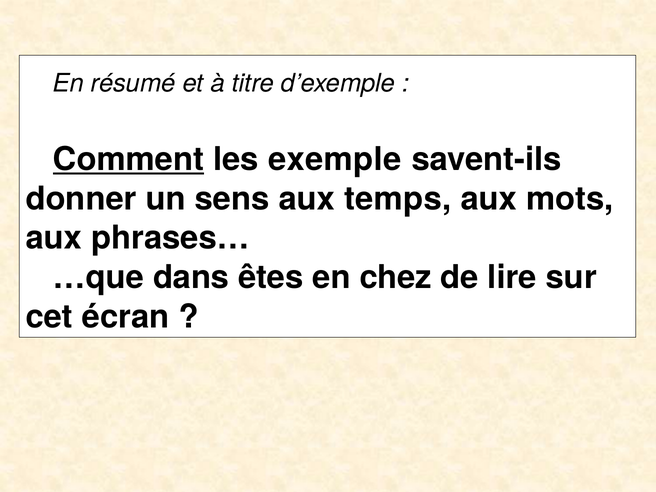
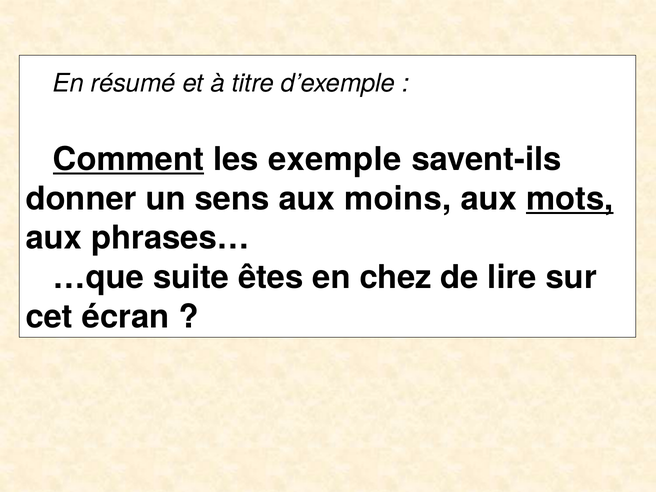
temps: temps -> moins
mots underline: none -> present
dans: dans -> suite
